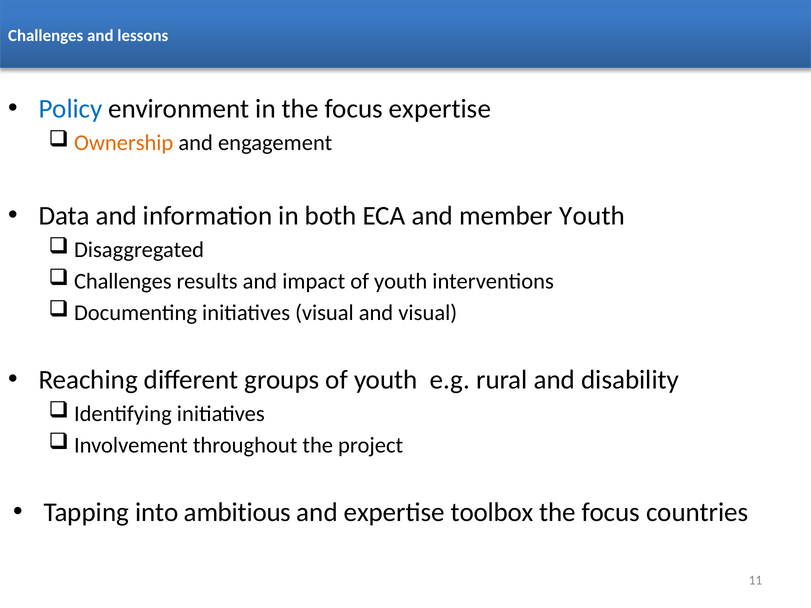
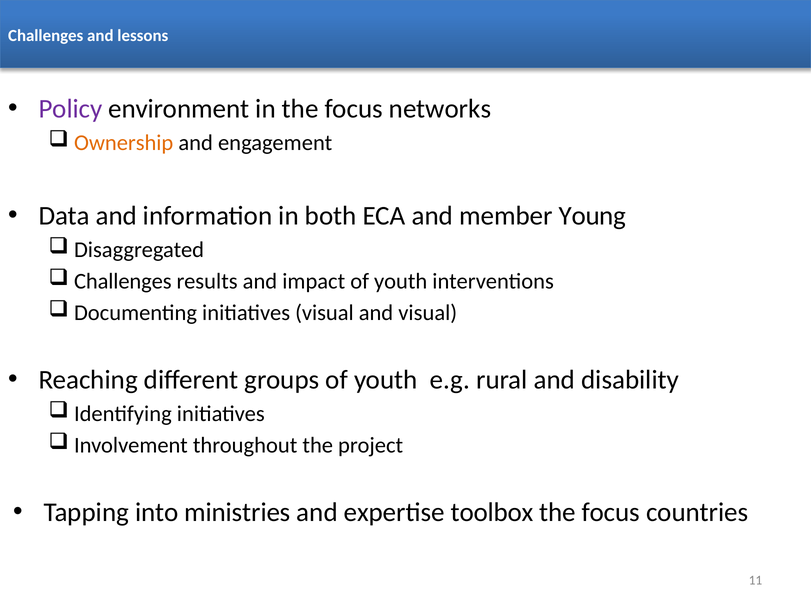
Policy colour: blue -> purple
focus expertise: expertise -> networks
member Youth: Youth -> Young
ambitious: ambitious -> ministries
